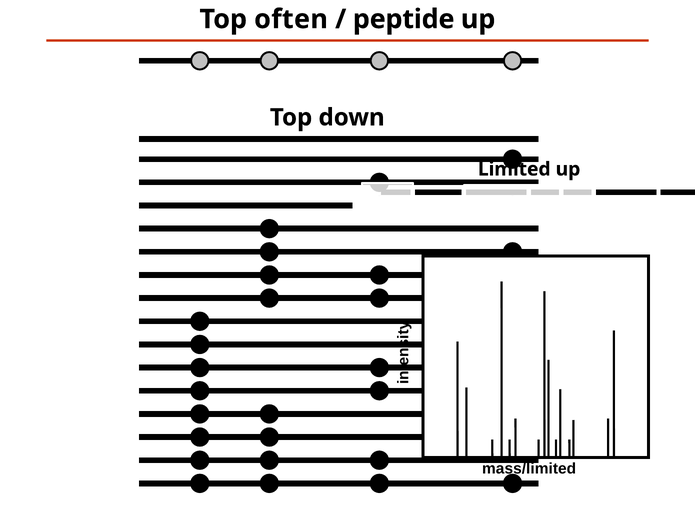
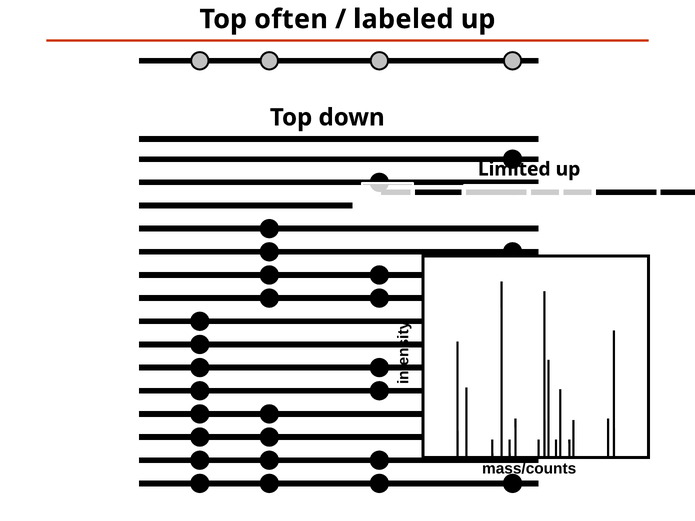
peptide: peptide -> labeled
mass/limited: mass/limited -> mass/counts
